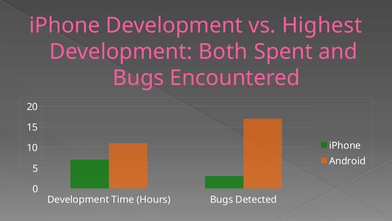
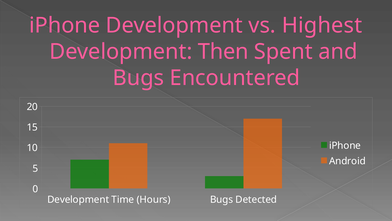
Both: Both -> Then
